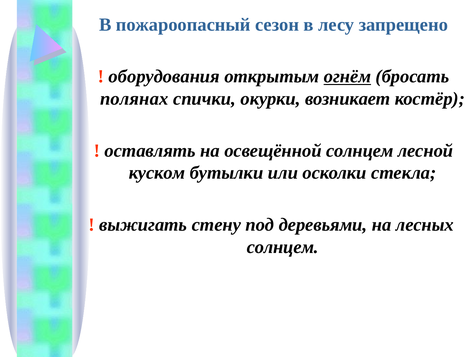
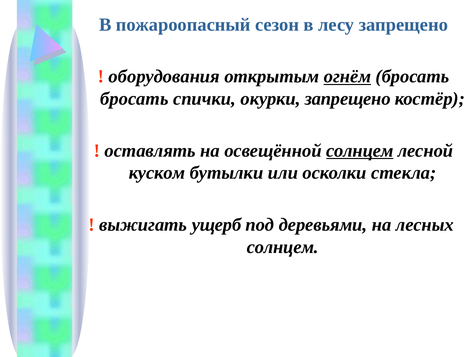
полянах at (134, 99): полянах -> бросать
окурки возникает: возникает -> запрещено
солнцем at (360, 151) underline: none -> present
стену: стену -> ущерб
